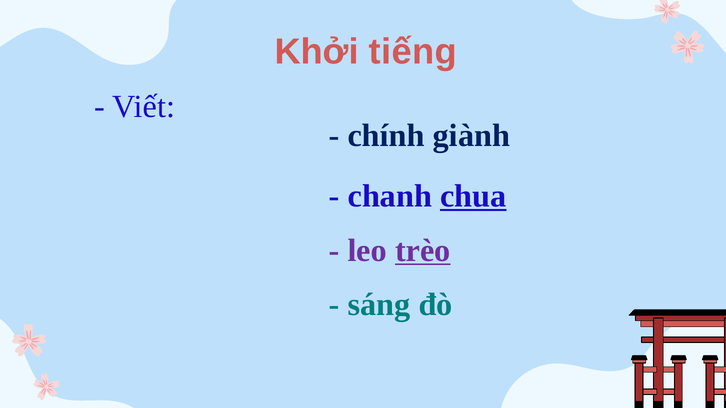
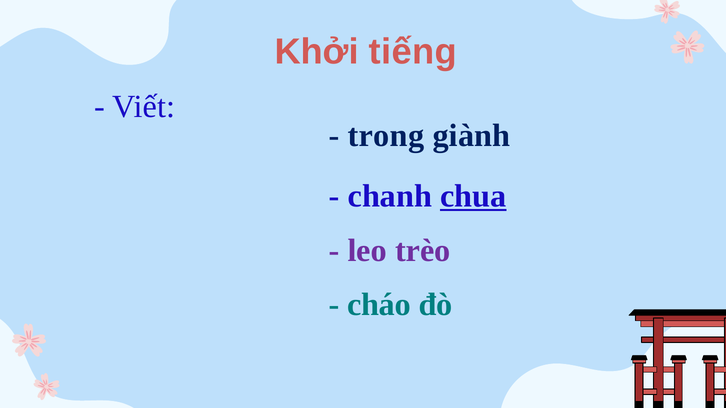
chính: chính -> trong
trèo underline: present -> none
sáng: sáng -> cháo
